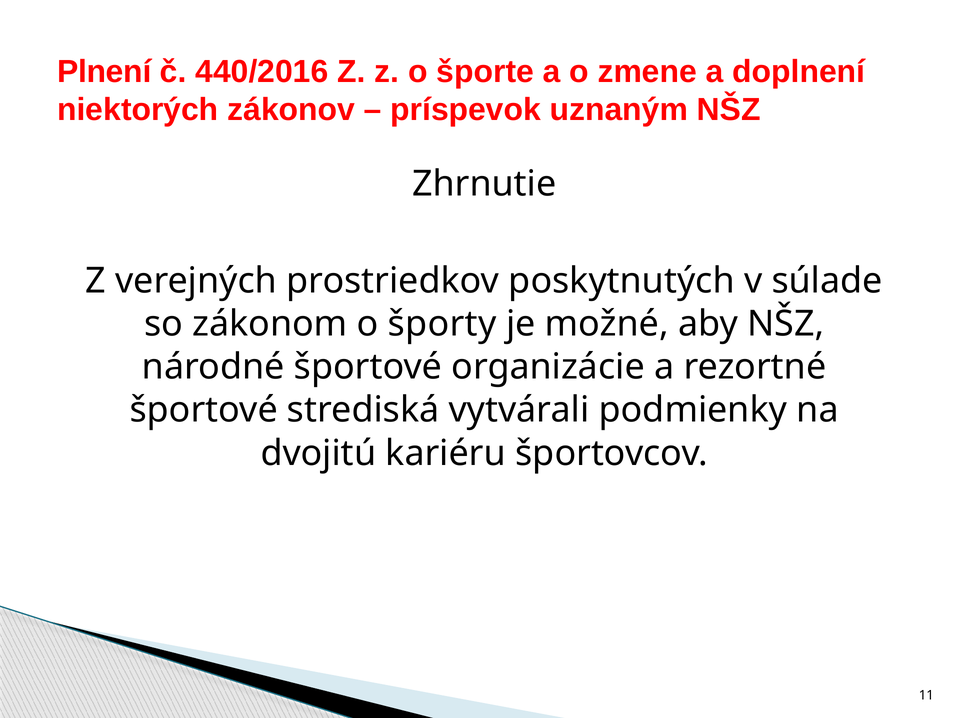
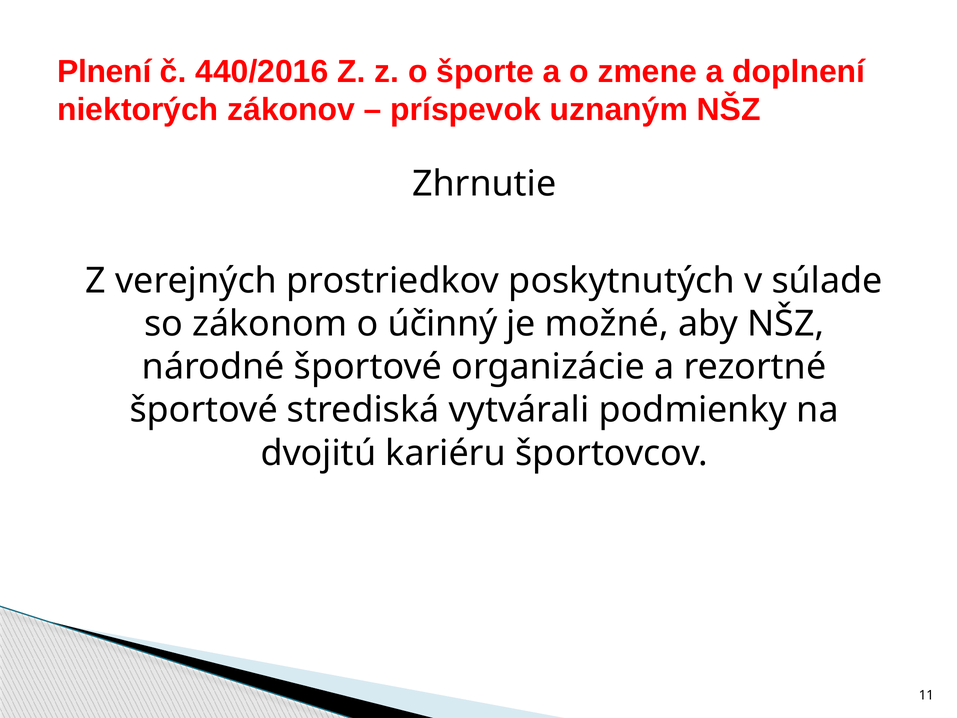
športy: športy -> účinný
